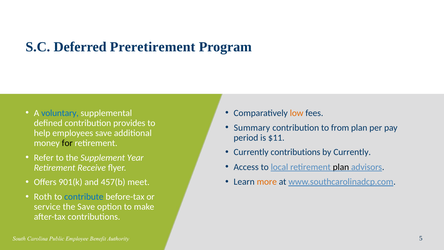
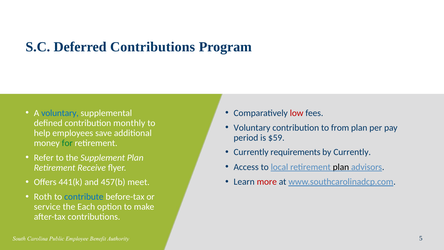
Deferred Preretirement: Preretirement -> Contributions
low colour: orange -> red
provides: provides -> monthly
Summary at (252, 127): Summary -> Voluntary
$11: $11 -> $59
for colour: black -> green
Currently contributions: contributions -> requirements
Supplement Year: Year -> Plan
more colour: orange -> red
901(k: 901(k -> 441(k
the Save: Save -> Each
